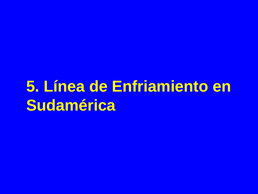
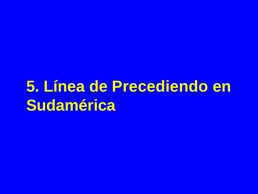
Enfriamiento: Enfriamiento -> Precediendo
